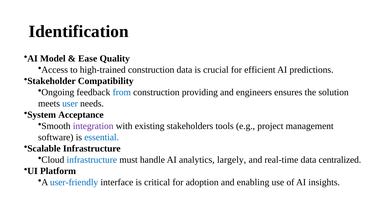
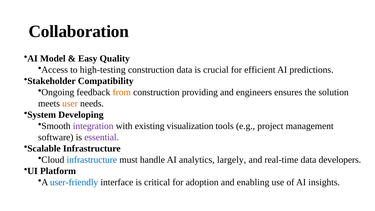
Identification: Identification -> Collaboration
Ease: Ease -> Easy
high-trained: high-trained -> high-testing
from colour: blue -> orange
user colour: blue -> orange
Acceptance: Acceptance -> Developing
stakeholders: stakeholders -> visualization
essential colour: blue -> purple
centralized: centralized -> developers
